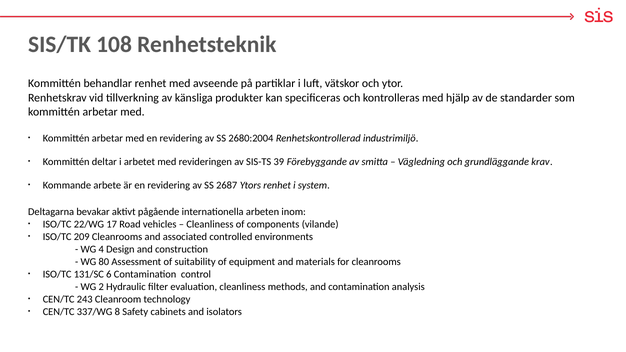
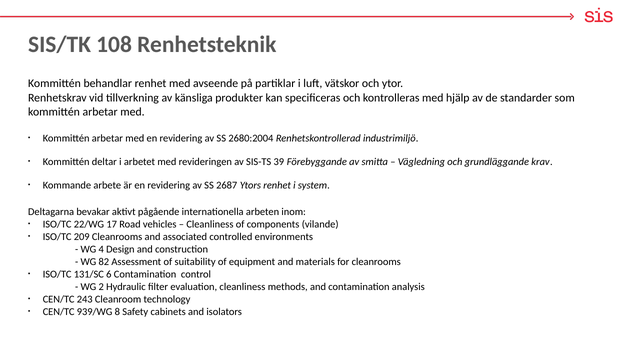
80: 80 -> 82
337/WG: 337/WG -> 939/WG
